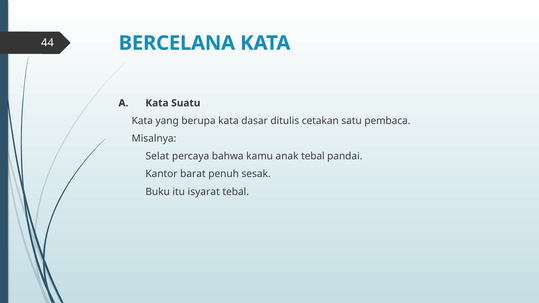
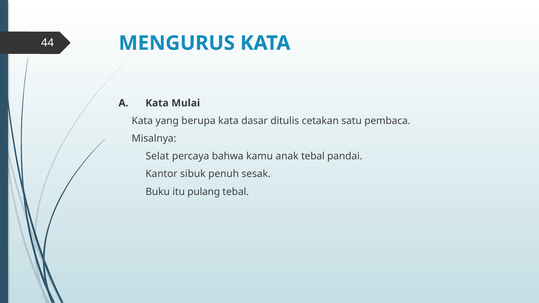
BERCELANA: BERCELANA -> MENGURUS
Suatu: Suatu -> Mulai
barat: barat -> sibuk
isyarat: isyarat -> pulang
